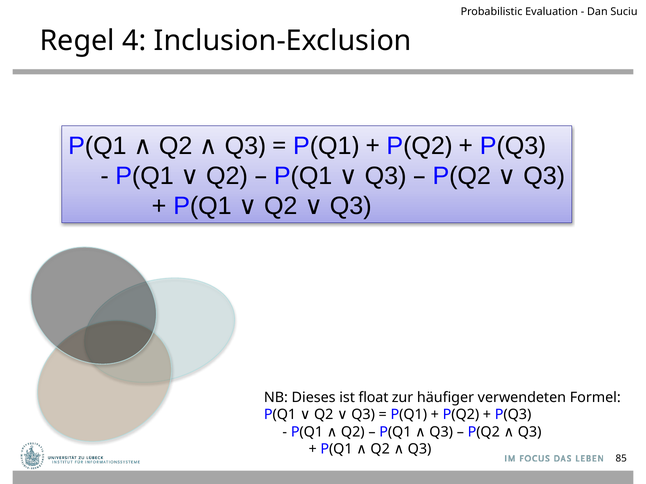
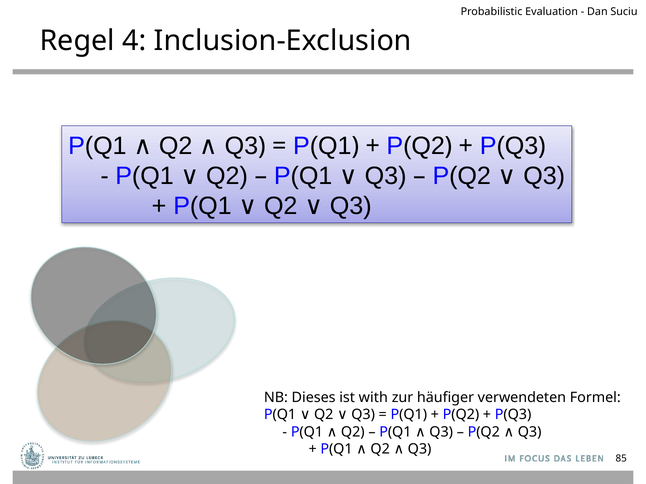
float: float -> with
